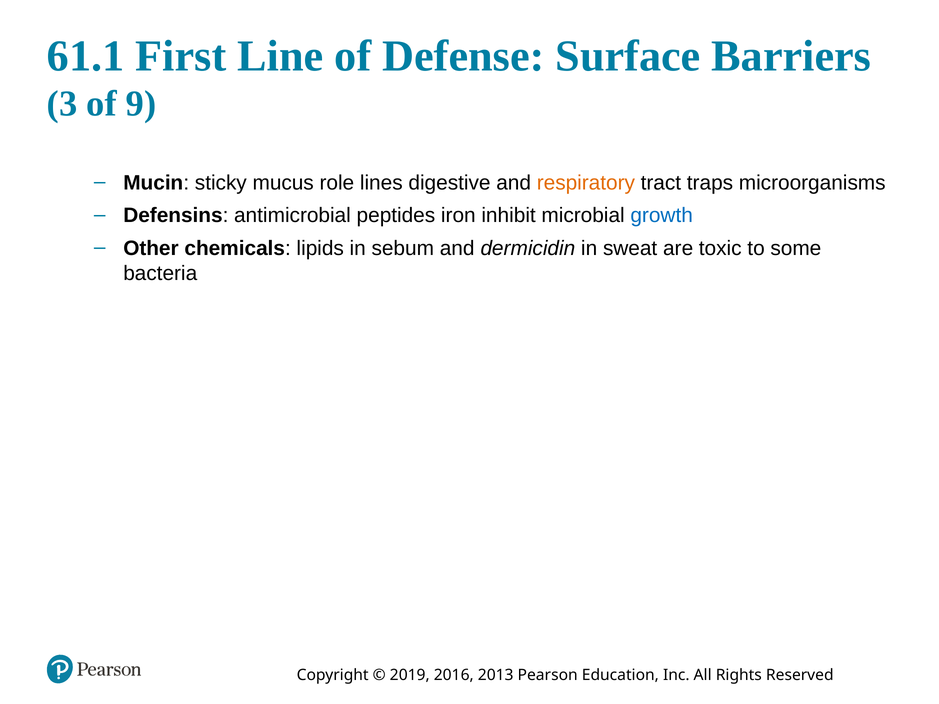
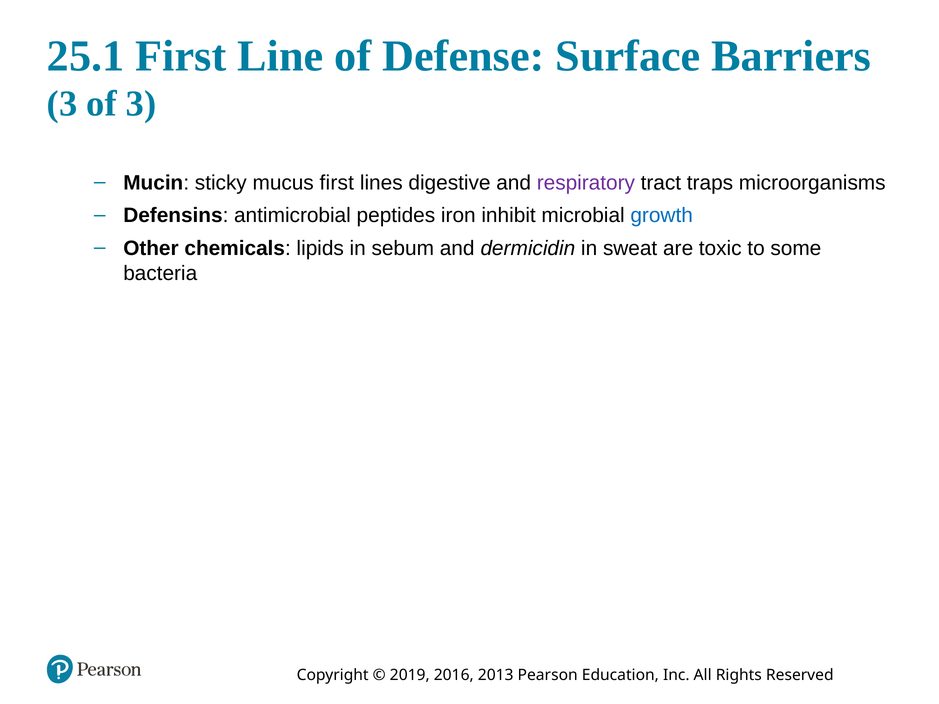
61.1: 61.1 -> 25.1
of 9: 9 -> 3
mucus role: role -> first
respiratory colour: orange -> purple
